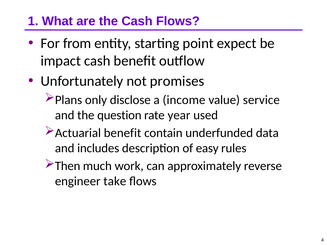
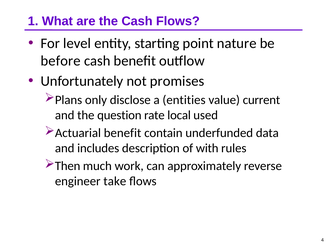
from: from -> level
expect: expect -> nature
impact: impact -> before
income: income -> entities
service: service -> current
year: year -> local
easy: easy -> with
